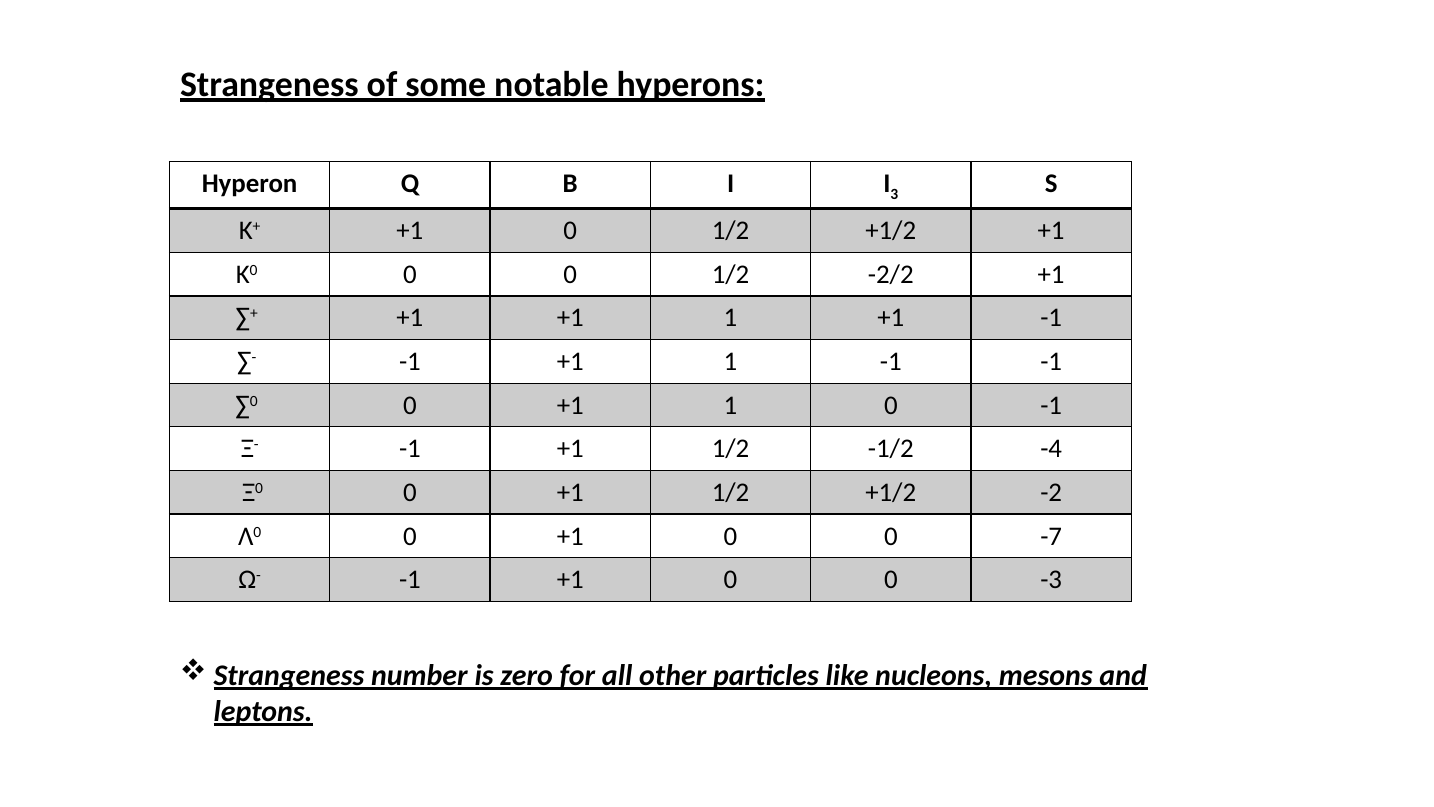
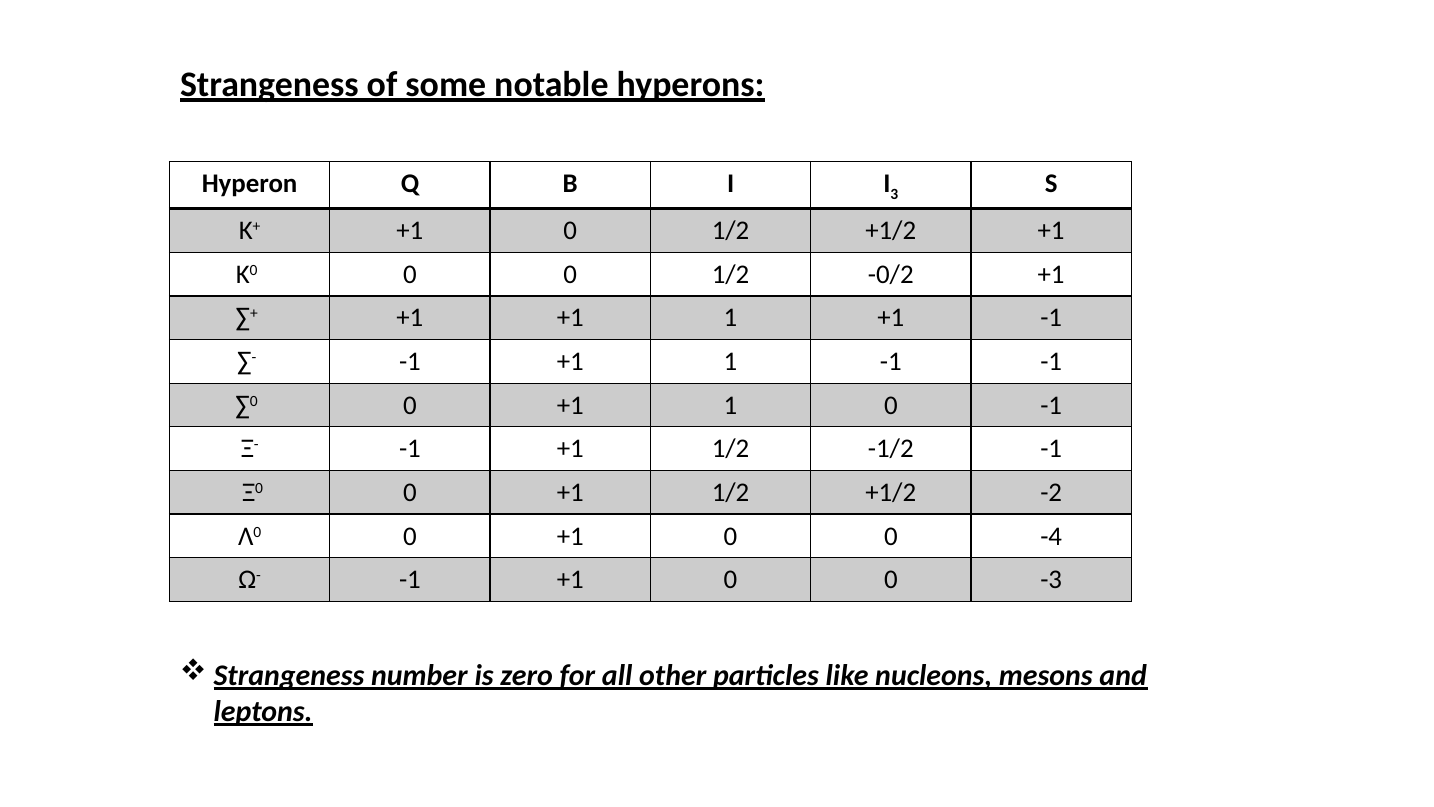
-2/2: -2/2 -> -0/2
-1/2 -4: -4 -> -1
-7: -7 -> -4
